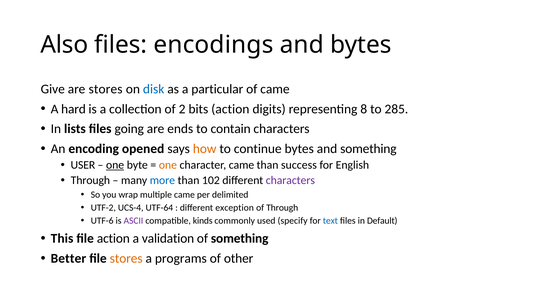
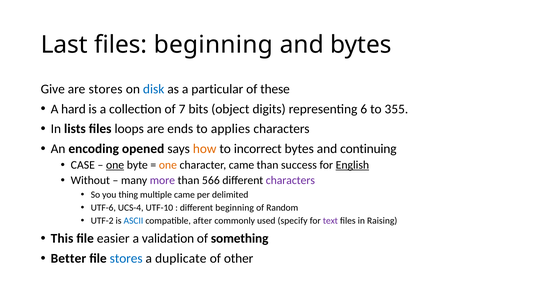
Also: Also -> Last
files encodings: encodings -> beginning
of came: came -> these
2: 2 -> 7
bits action: action -> object
8: 8 -> 6
285: 285 -> 355
going: going -> loops
contain: contain -> applies
continue: continue -> incorrect
and something: something -> continuing
USER: USER -> CASE
English underline: none -> present
Through at (90, 181): Through -> Without
more colour: blue -> purple
102: 102 -> 566
wrap: wrap -> thing
UTF-2: UTF-2 -> UTF-6
UTF-64: UTF-64 -> UTF-10
different exception: exception -> beginning
of Through: Through -> Random
UTF-6: UTF-6 -> UTF-2
ASCII colour: purple -> blue
kinds: kinds -> after
text colour: blue -> purple
Default: Default -> Raising
file action: action -> easier
stores at (126, 259) colour: orange -> blue
programs: programs -> duplicate
